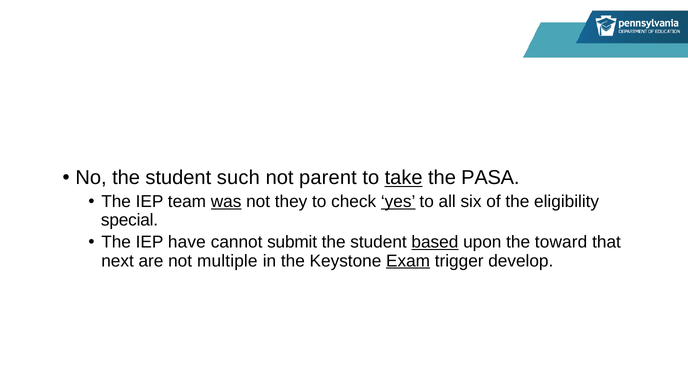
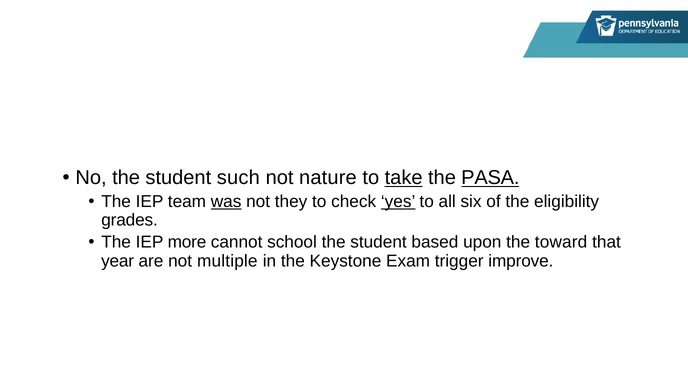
parent: parent -> nature
PASA underline: none -> present
special: special -> grades
have: have -> more
submit: submit -> school
based underline: present -> none
next: next -> year
Exam underline: present -> none
develop: develop -> improve
